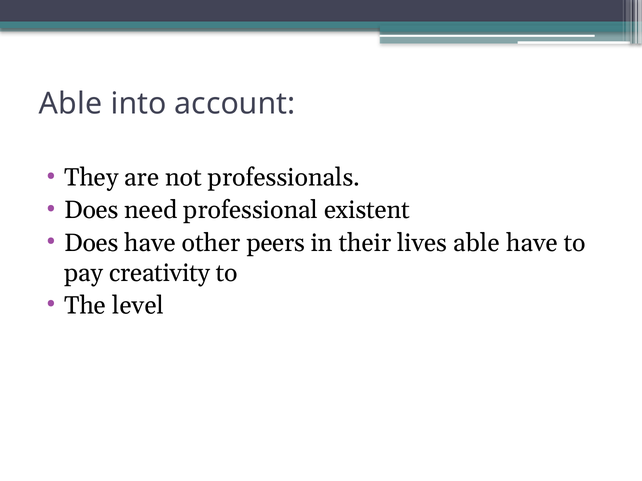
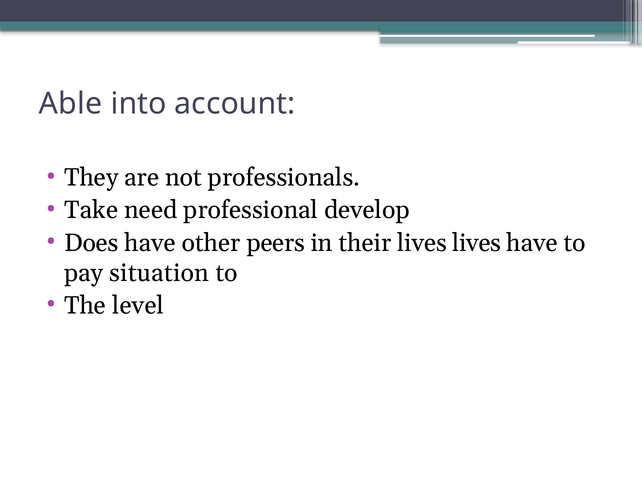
Does at (91, 210): Does -> Take
existent: existent -> develop
lives able: able -> lives
creativity: creativity -> situation
